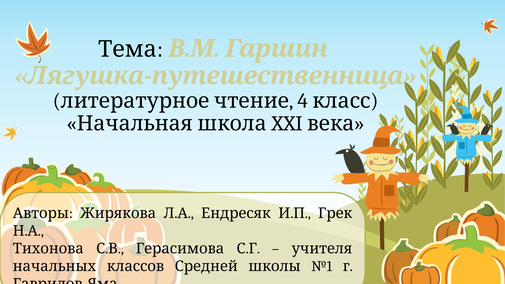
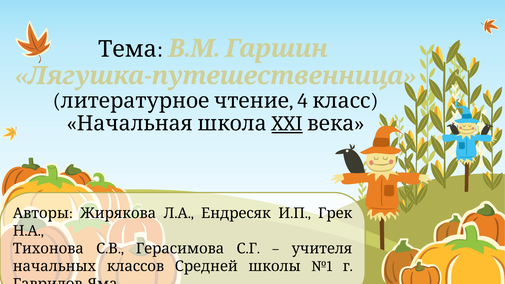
XXI underline: none -> present
